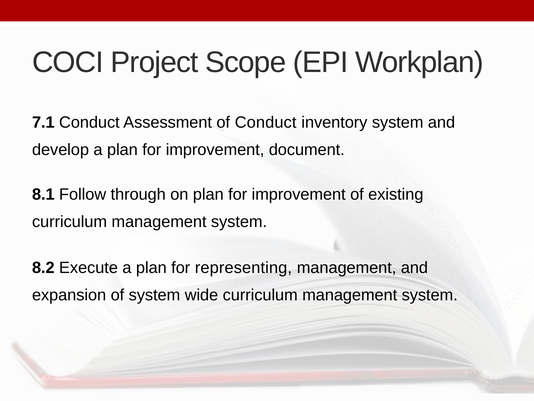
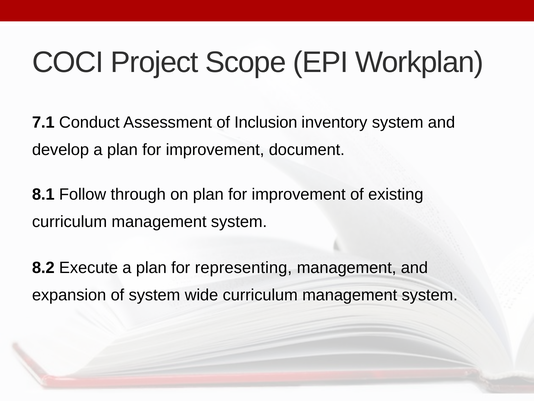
of Conduct: Conduct -> Inclusion
